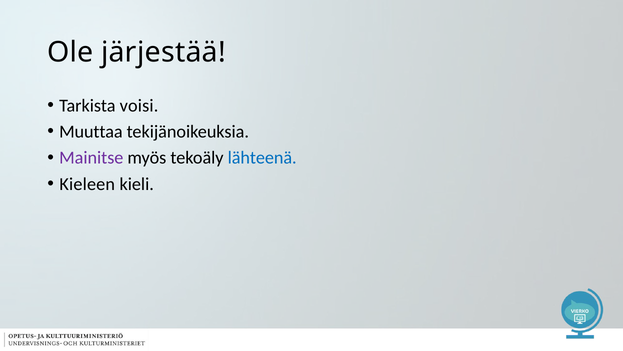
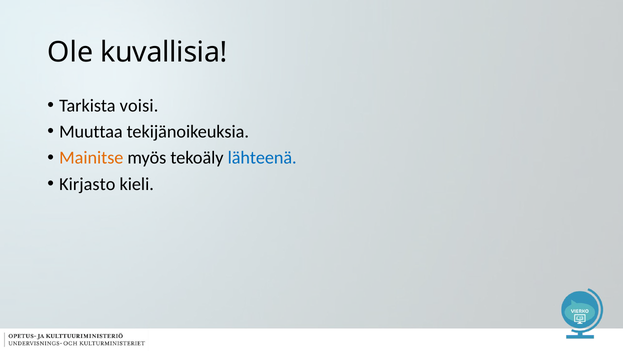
järjestää: järjestää -> kuvallisia
Mainitse colour: purple -> orange
Kieleen: Kieleen -> Kirjasto
